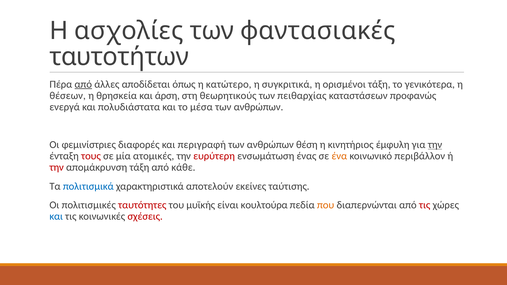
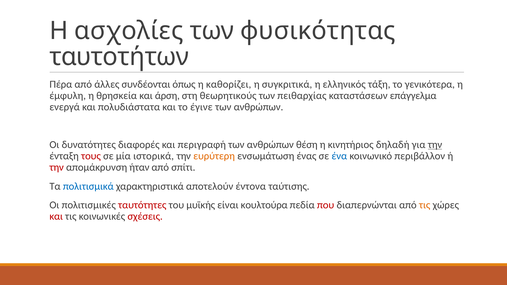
φαντασιακές: φαντασιακές -> φυσικότητας
από at (83, 84) underline: present -> none
αποδίδεται: αποδίδεται -> συνδέονται
κατώτερο: κατώτερο -> καθορίζει
ορισμένοι: ορισμένοι -> ελληνικός
θέσεων: θέσεων -> έμφυλη
προφανώς: προφανώς -> επάγγελμα
μέσα: μέσα -> έγινε
φεμινίστριες: φεμινίστριες -> δυνατότητες
έμφυλη: έμφυλη -> δηλαδή
ατομικές: ατομικές -> ιστορικά
ευρύτερη colour: red -> orange
ένα colour: orange -> blue
απομάκρυνση τάξη: τάξη -> ήταν
κάθε: κάθε -> σπίτι
εκείνες: εκείνες -> έντονα
που colour: orange -> red
τις at (425, 205) colour: red -> orange
και at (56, 217) colour: blue -> red
